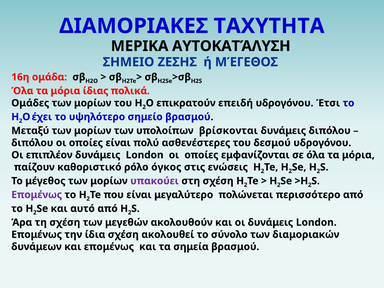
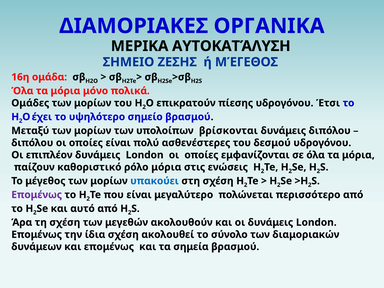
ΤΑΧΥΤΗΤΑ: ΤΑΧΥΤΗΤΑ -> ΟΡΓΑΝΙΚΑ
ίδιας: ίδιας -> μόνο
επειδή: επειδή -> πίεσης
ρόλο όγκος: όγκος -> μόρια
υπακούει colour: purple -> blue
